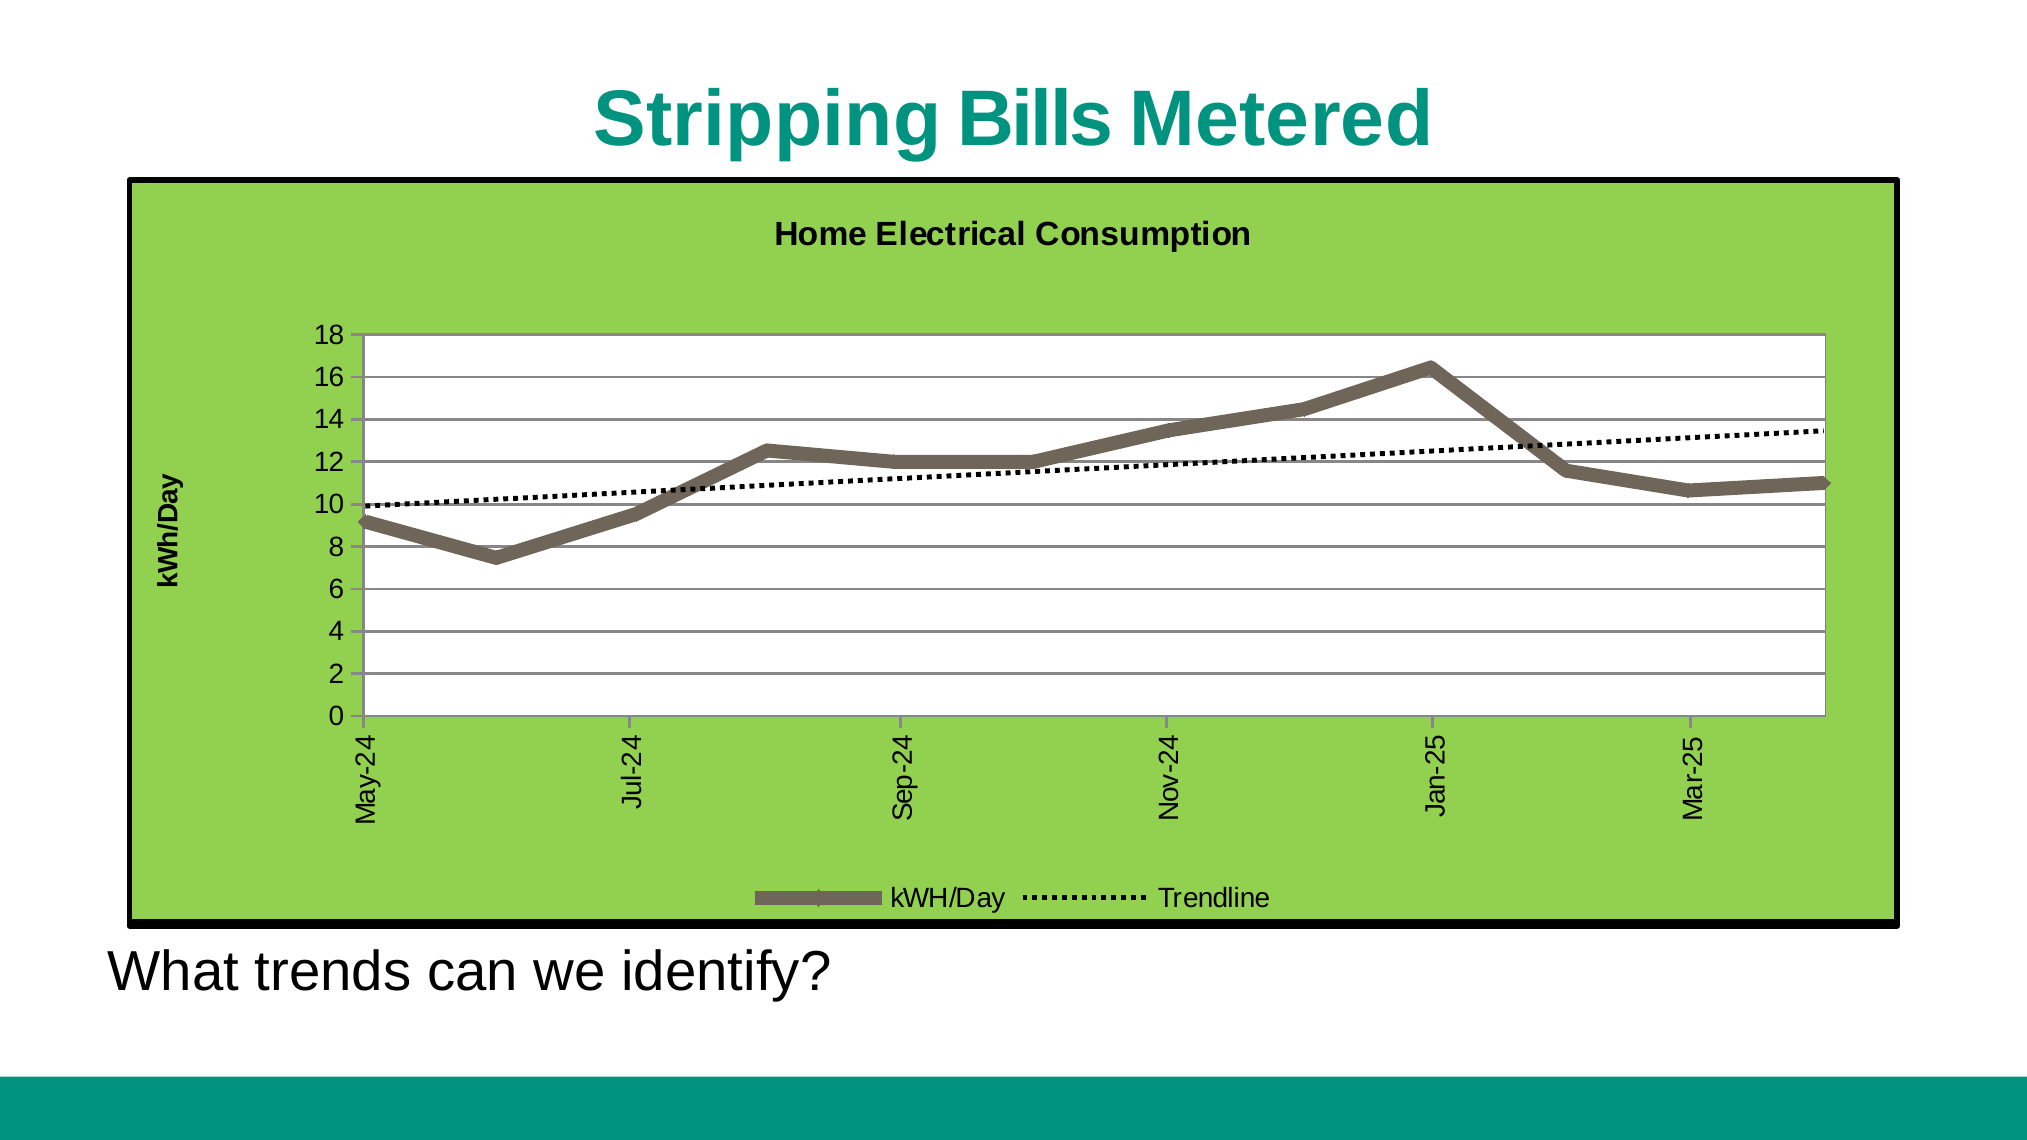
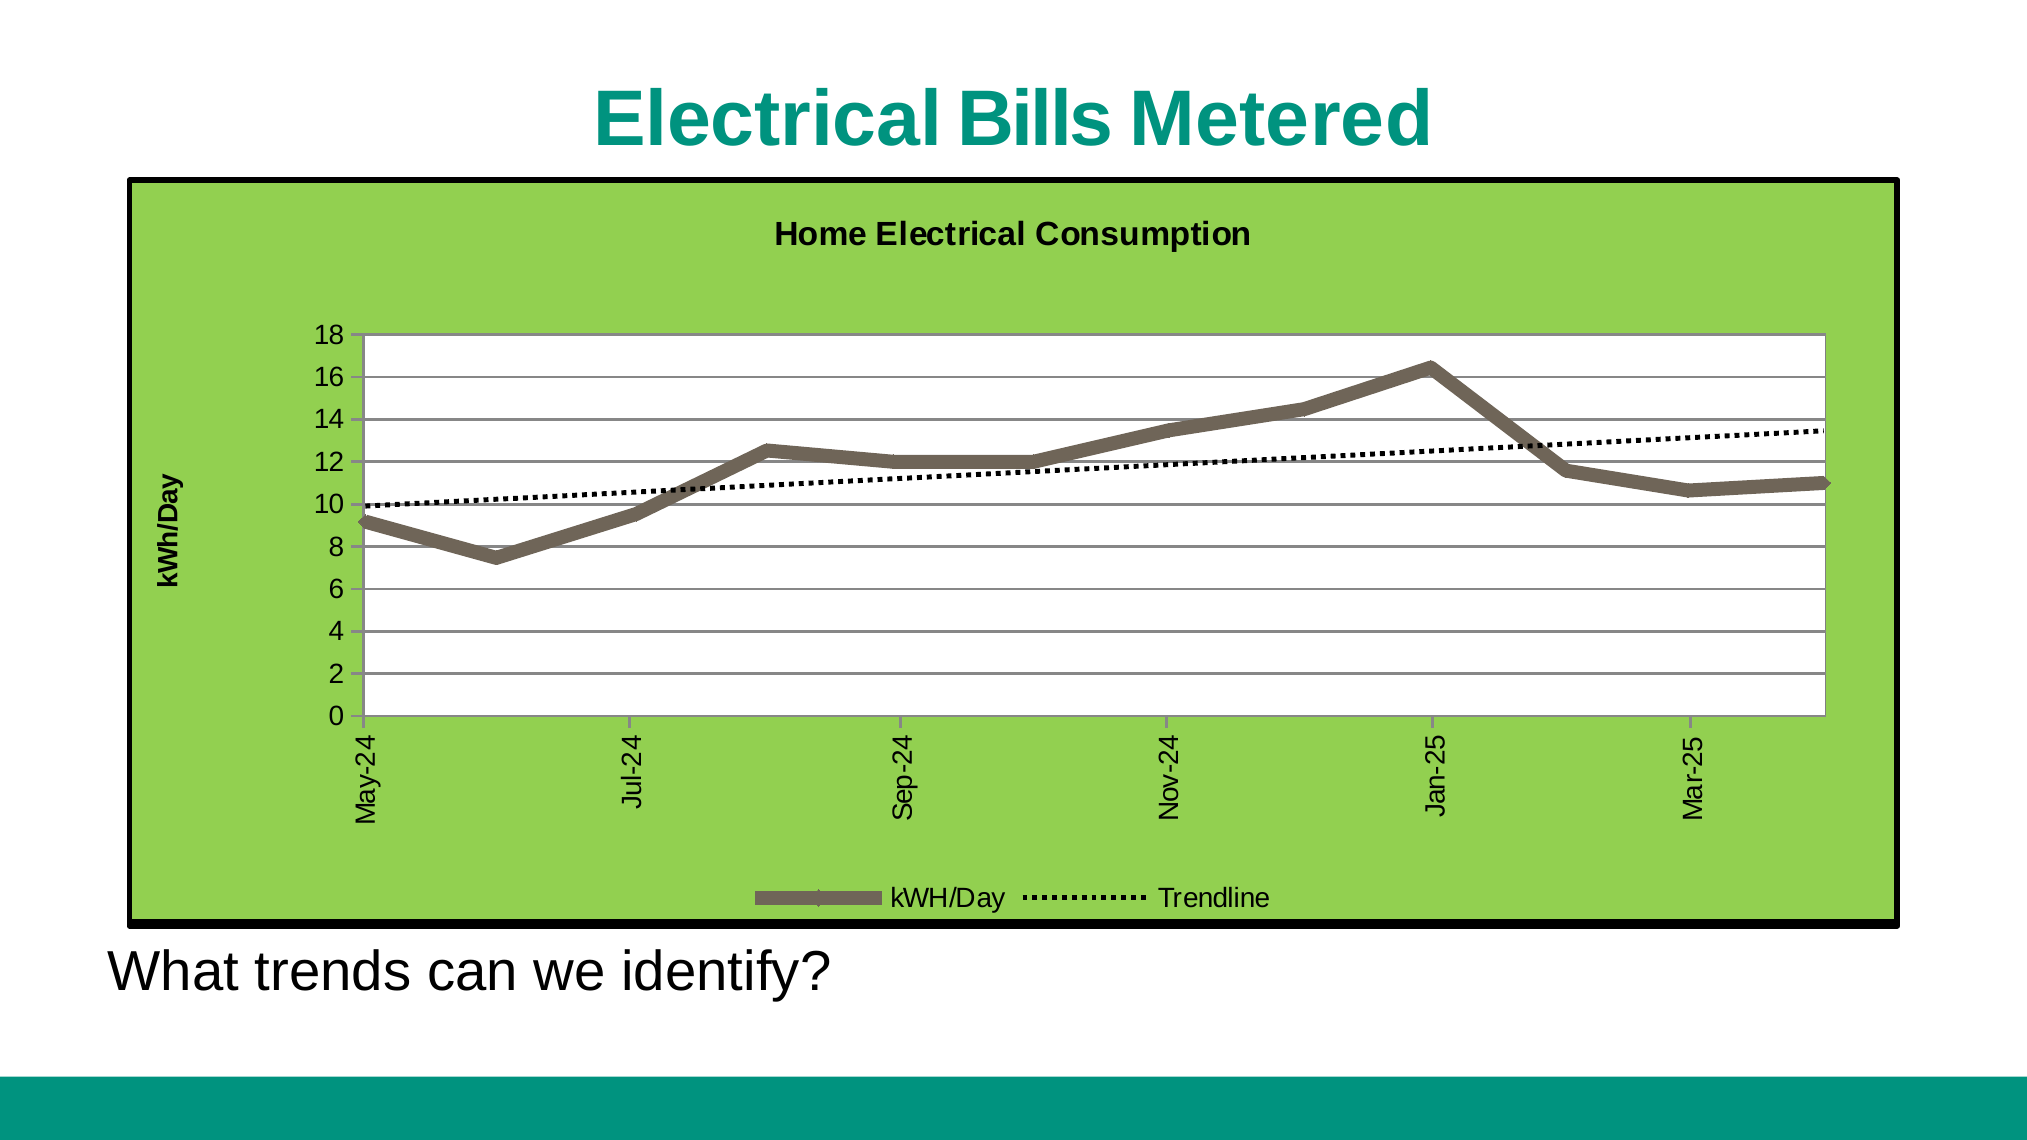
Stripping at (767, 119): Stripping -> Electrical
